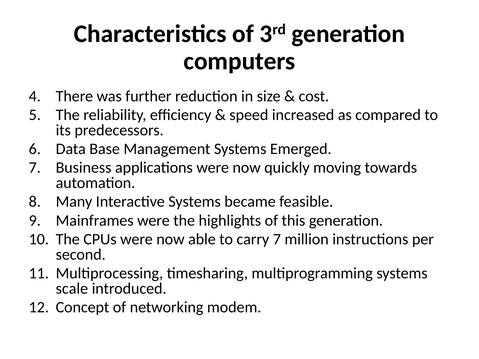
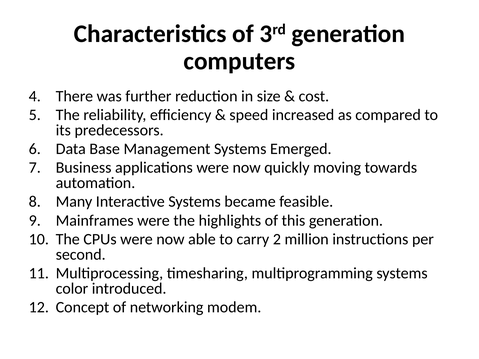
carry 7: 7 -> 2
scale: scale -> color
